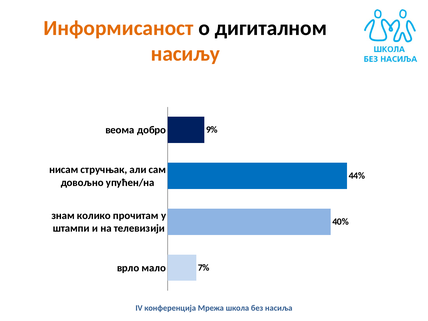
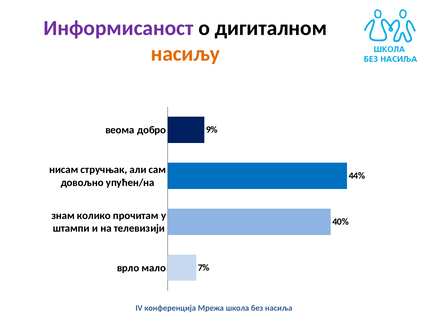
Информисаност colour: orange -> purple
